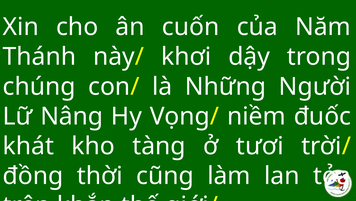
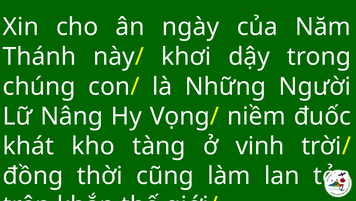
cuốn: cuốn -> ngày
tươi: tươi -> vinh
